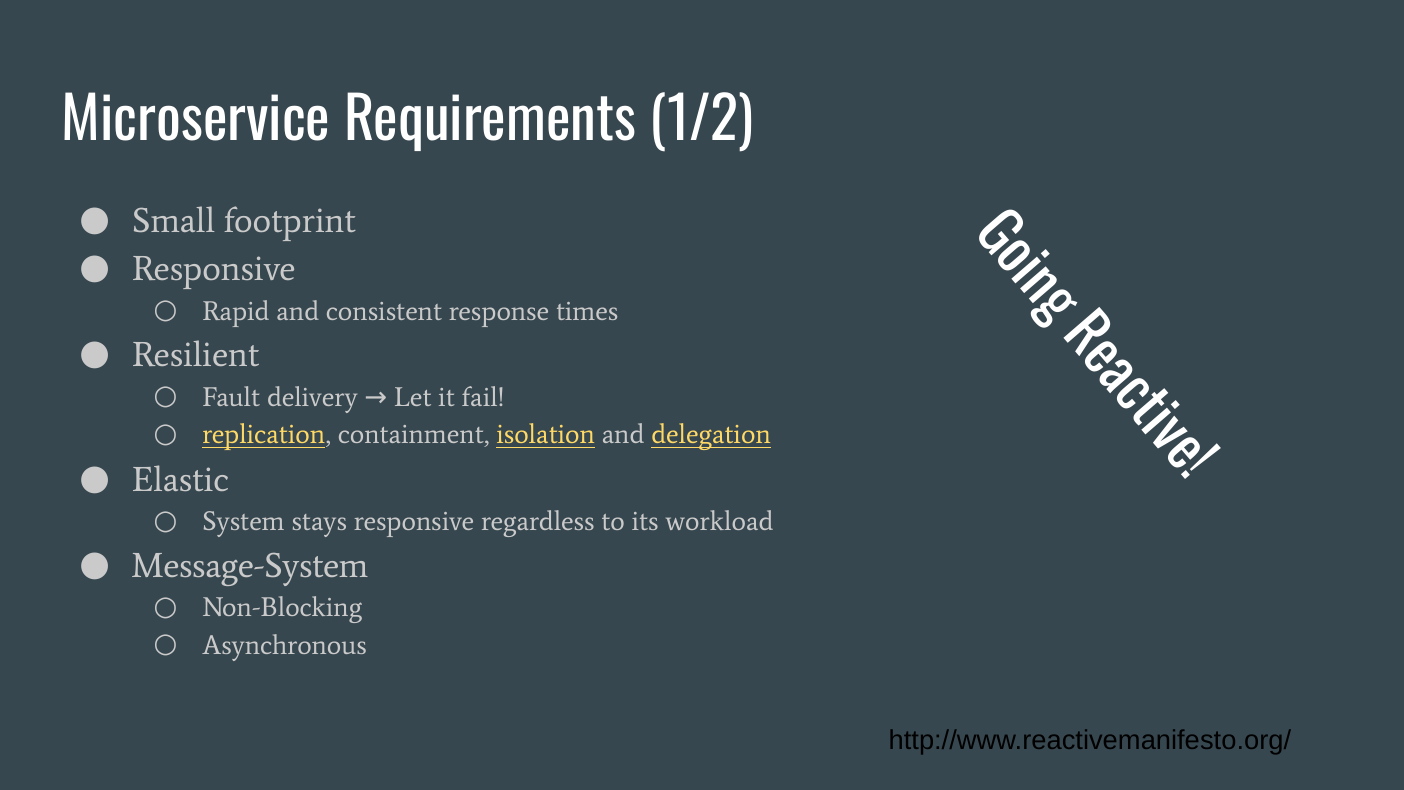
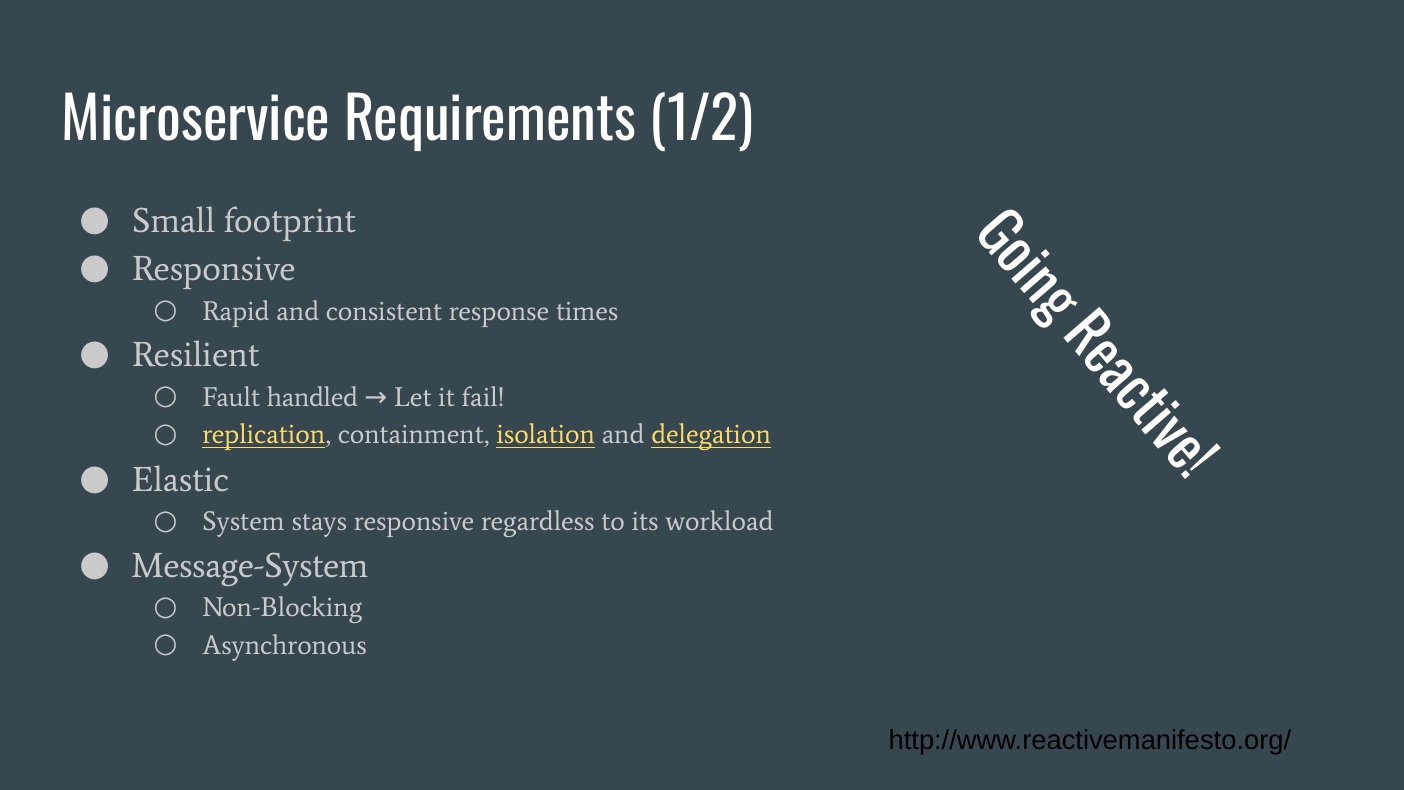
delivery: delivery -> handled
